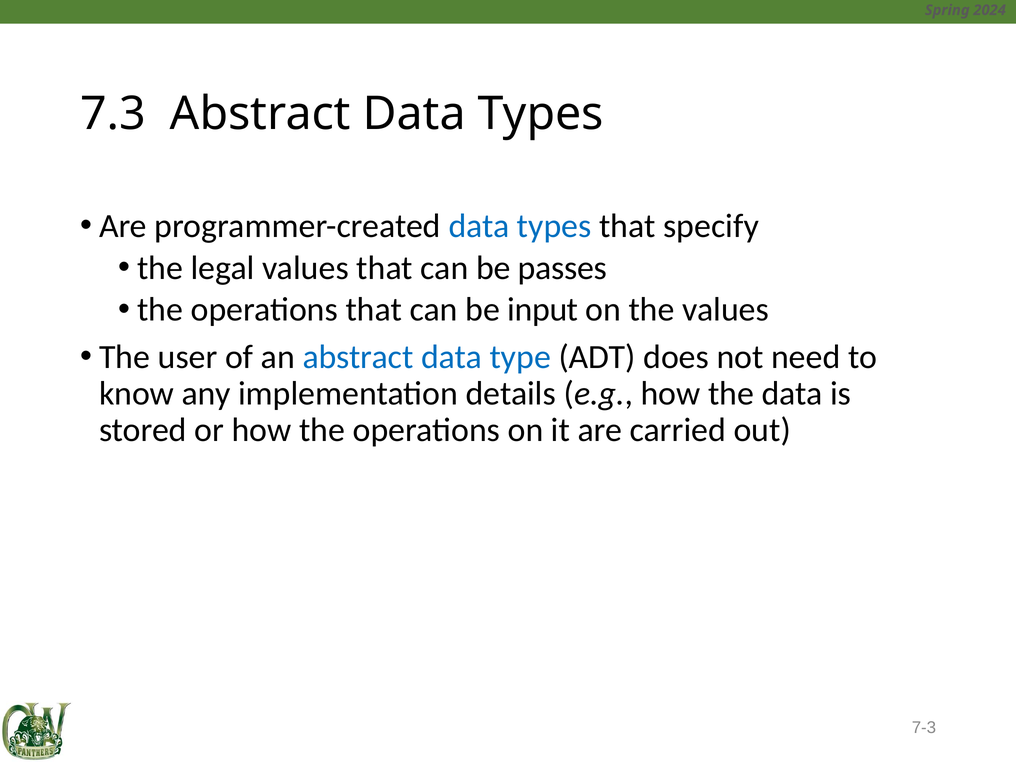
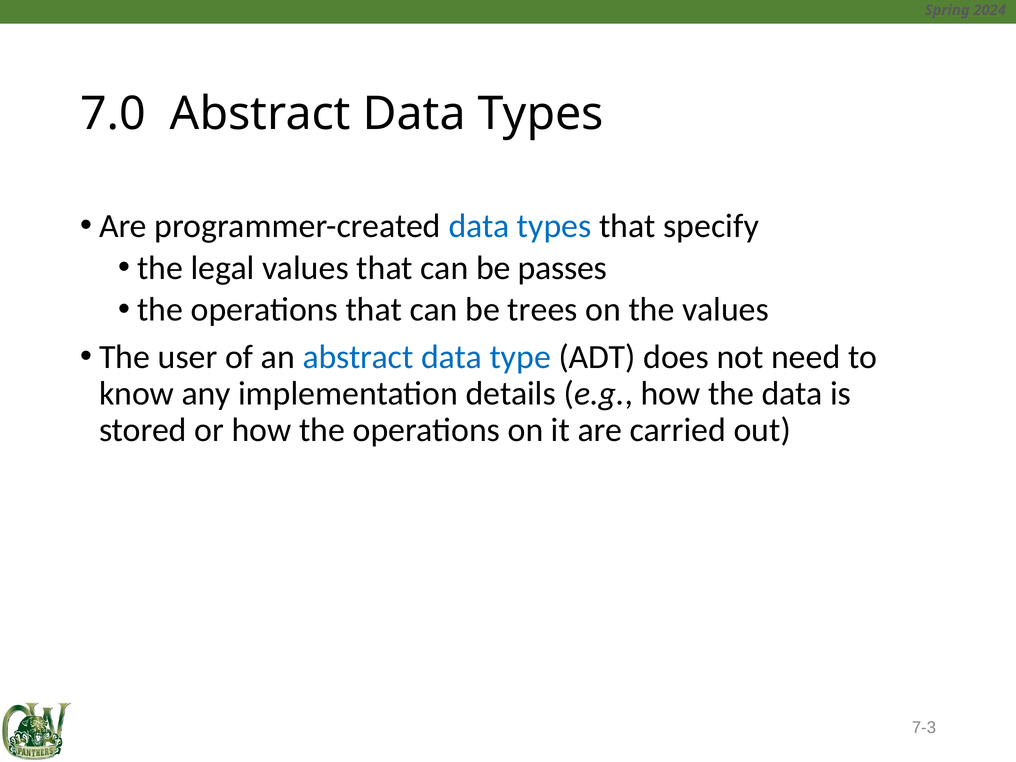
7.3: 7.3 -> 7.0
input: input -> trees
